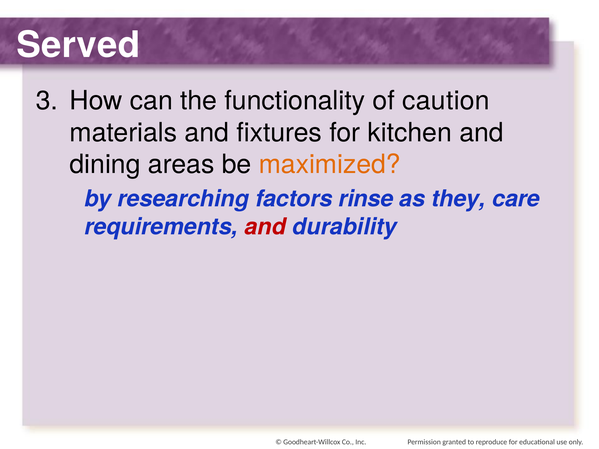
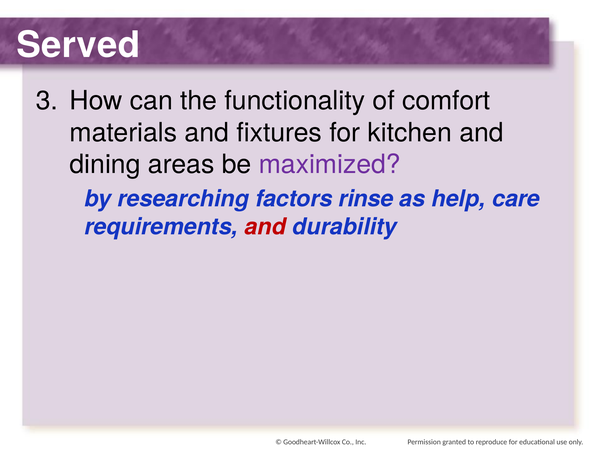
caution: caution -> comfort
maximized colour: orange -> purple
they: they -> help
